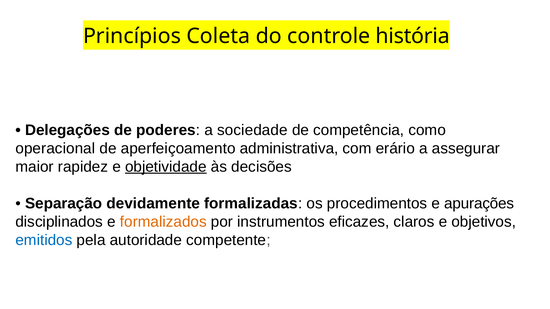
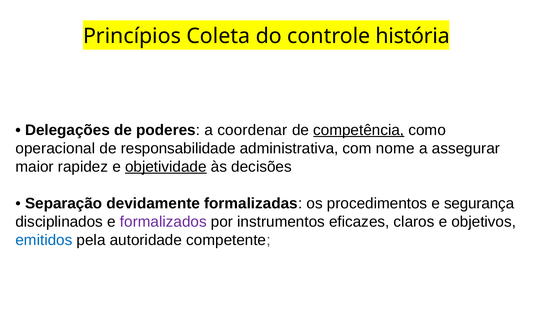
sociedade: sociedade -> coordenar
competência underline: none -> present
aperfeiçoamento: aperfeiçoamento -> responsabilidade
erário: erário -> nome
apurações: apurações -> segurança
formalizados colour: orange -> purple
